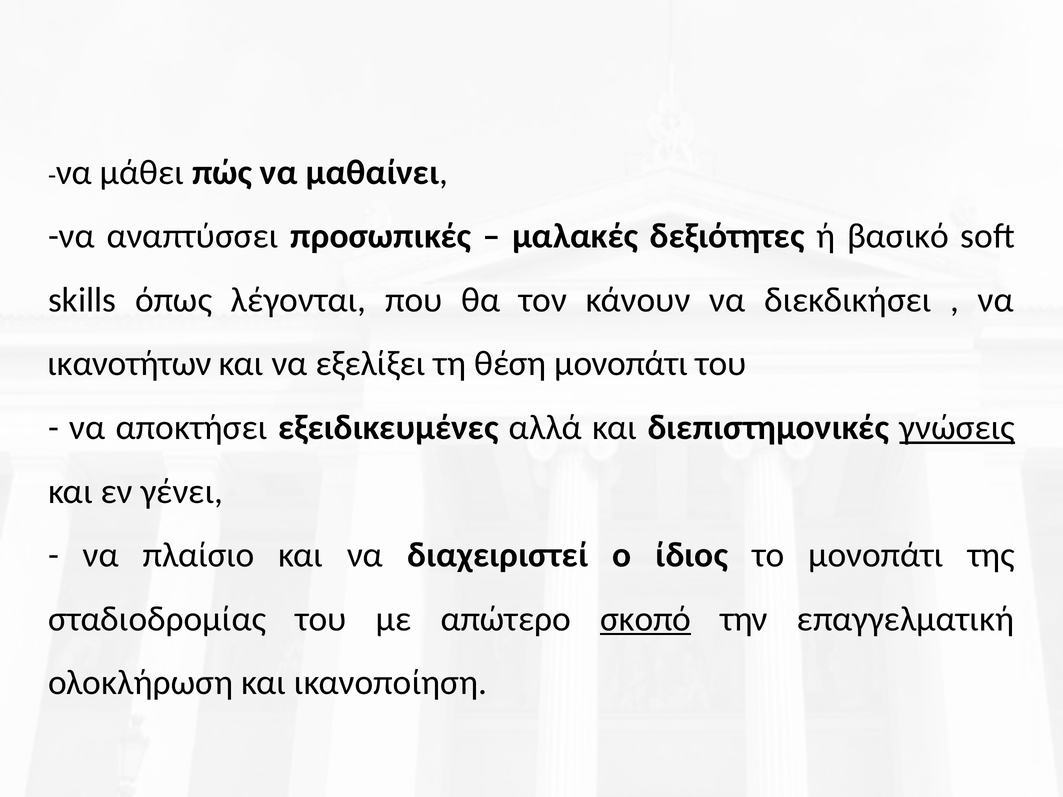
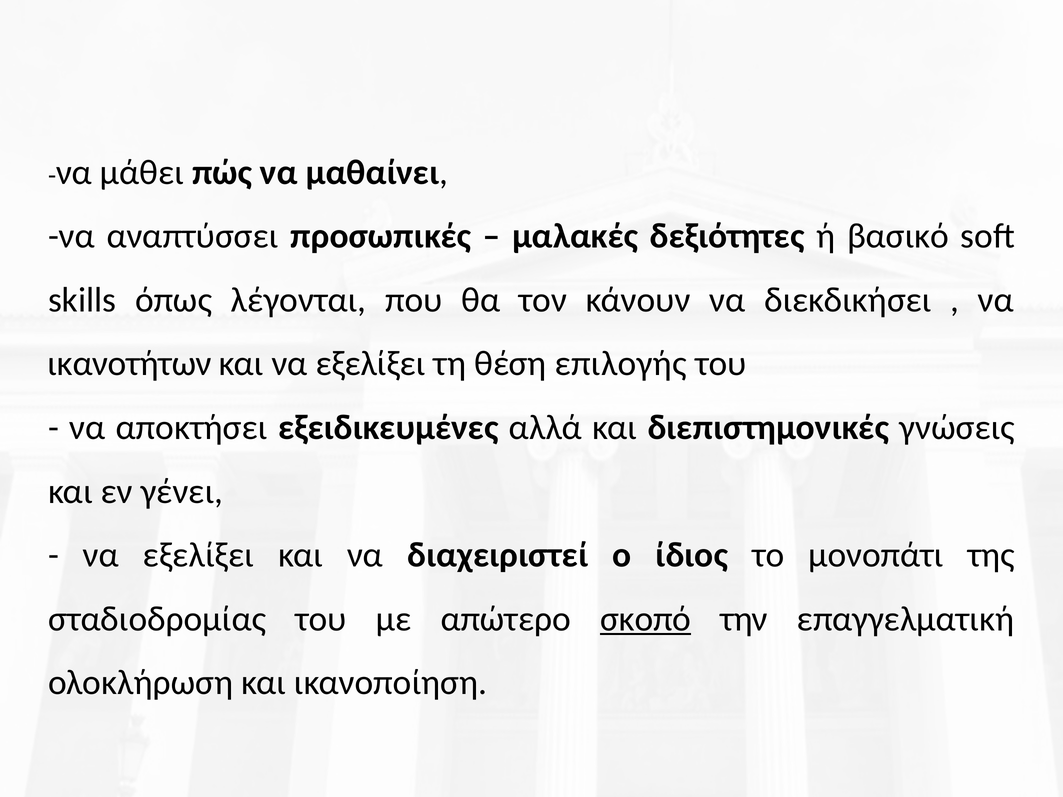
θέση μονοπάτι: μονοπάτι -> επιλογής
γνώσεις underline: present -> none
πλαίσιο at (199, 555): πλαίσιο -> εξελίξει
